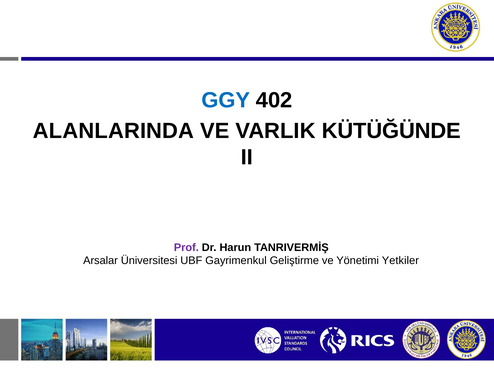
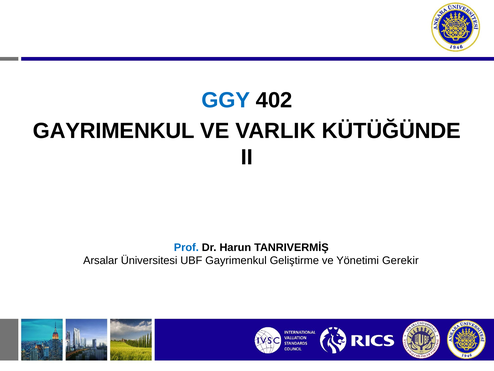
ALANLARINDA at (114, 131): ALANLARINDA -> GAYRIMENKUL
Prof colour: purple -> blue
Yetkiler: Yetkiler -> Gerekir
